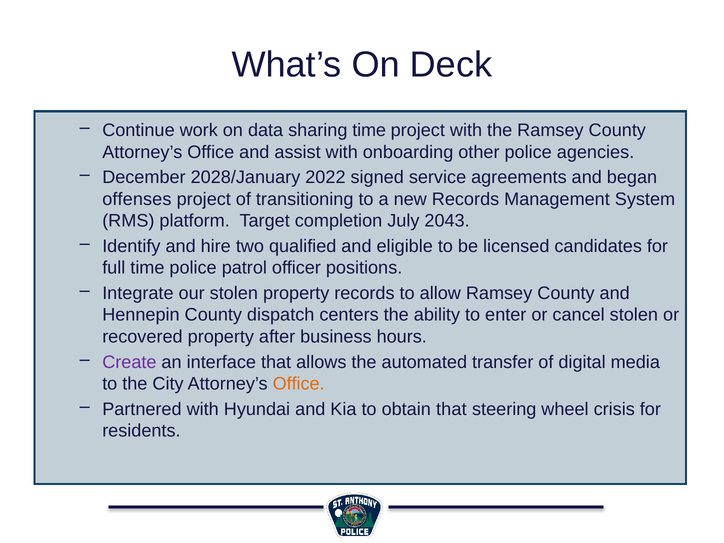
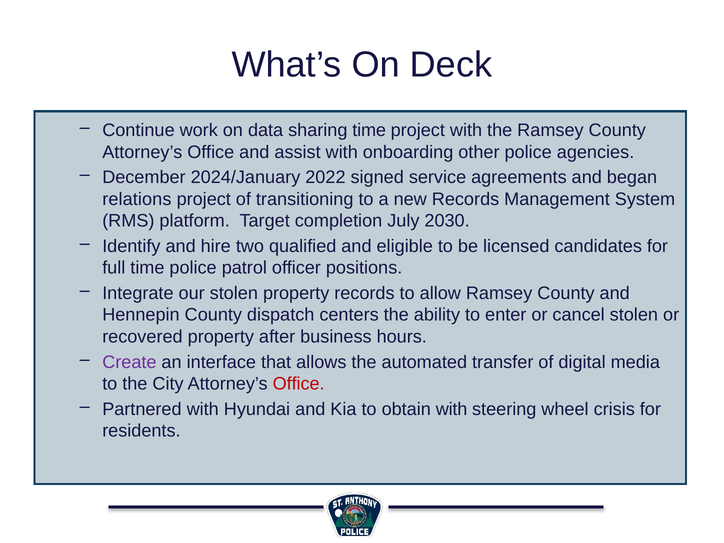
2028/January: 2028/January -> 2024/January
offenses: offenses -> relations
2043: 2043 -> 2030
Office at (299, 384) colour: orange -> red
obtain that: that -> with
